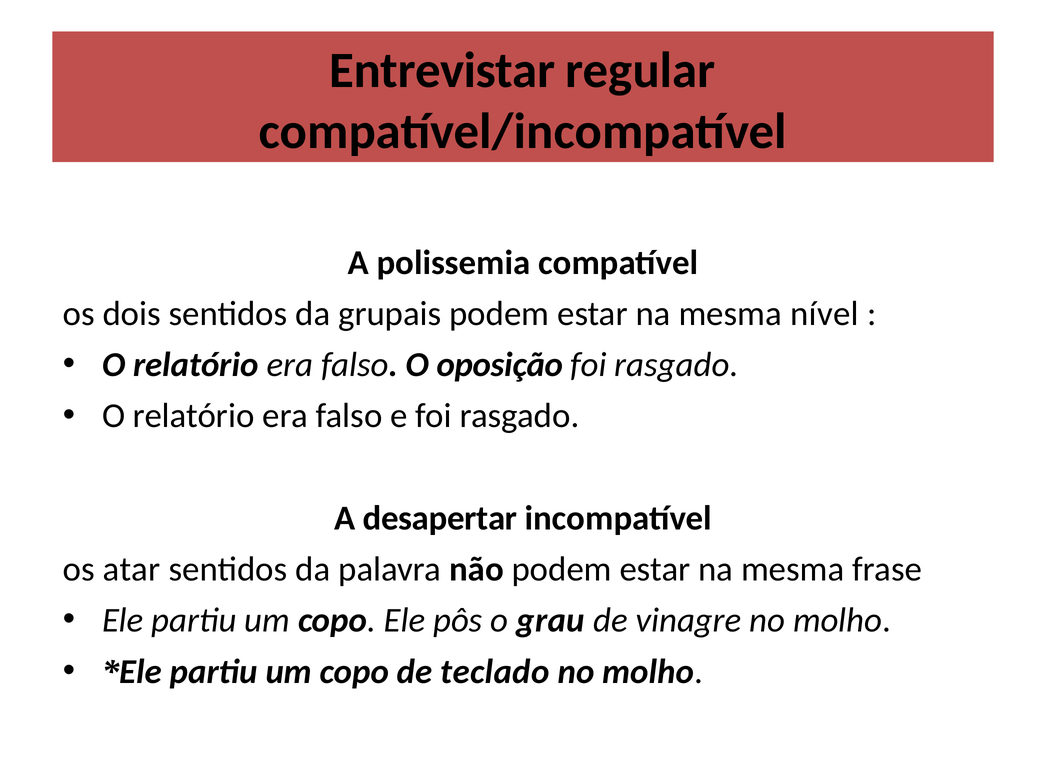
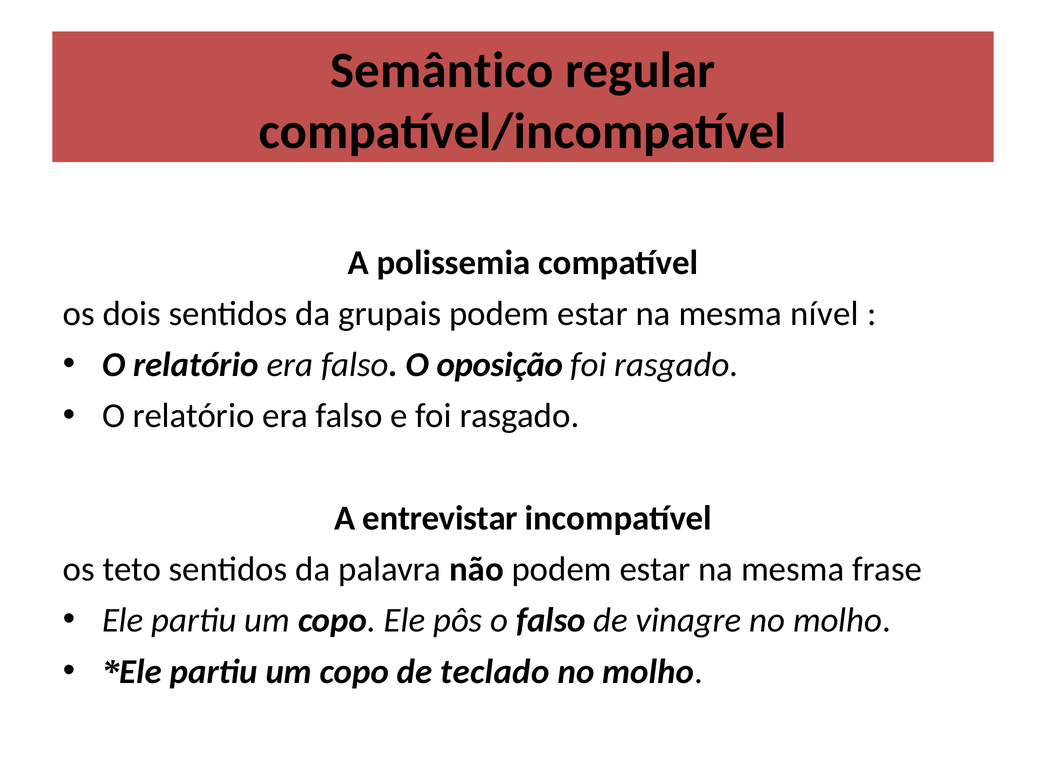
Entrevistar: Entrevistar -> Semântico
desapertar: desapertar -> entrevistar
atar: atar -> teto
o grau: grau -> falso
